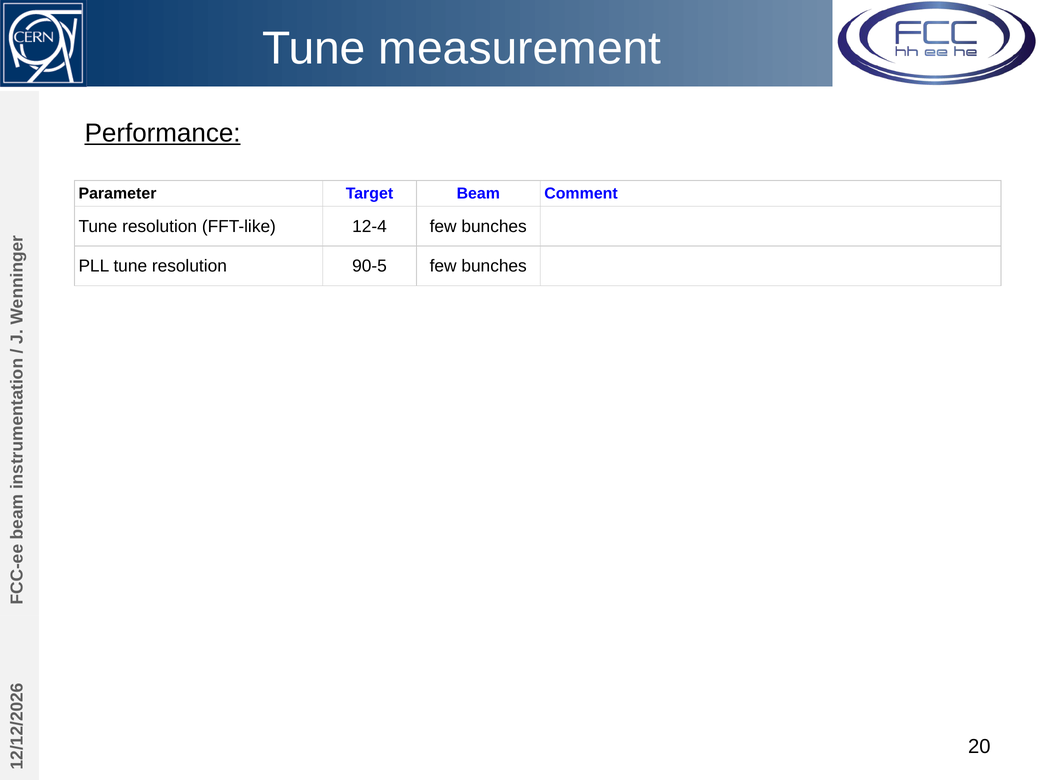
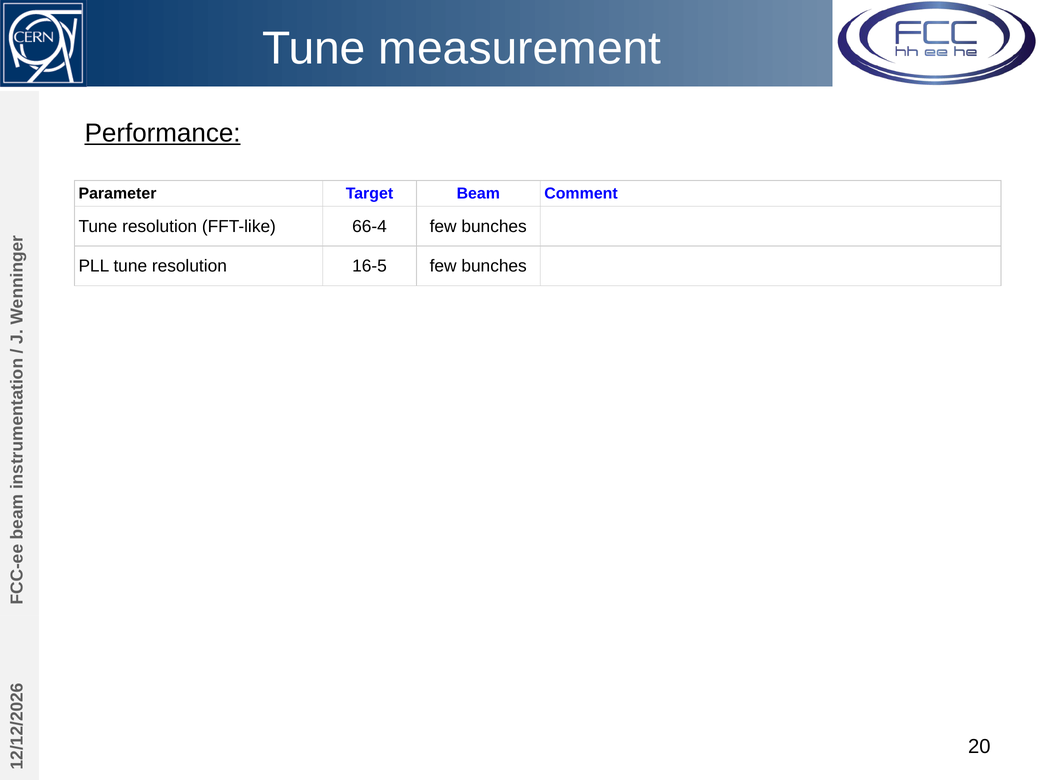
12-4: 12-4 -> 66-4
90-5: 90-5 -> 16-5
